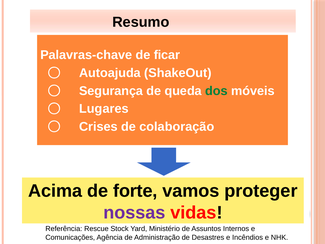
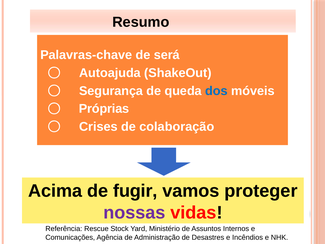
ficar: ficar -> será
dos colour: green -> blue
Lugares: Lugares -> Próprias
forte: forte -> fugir
